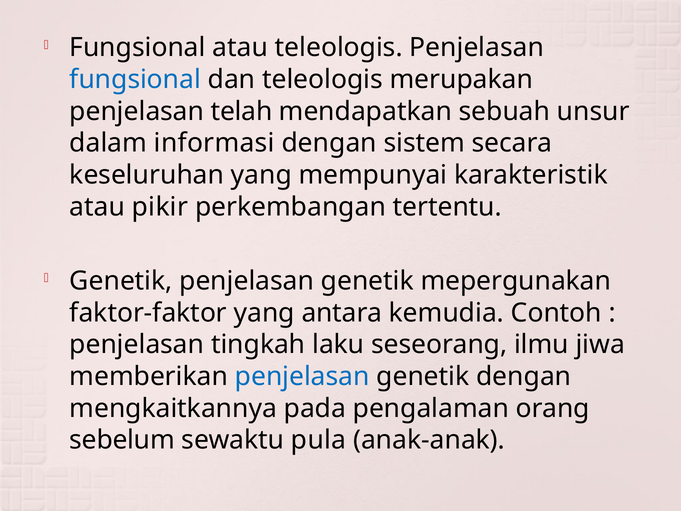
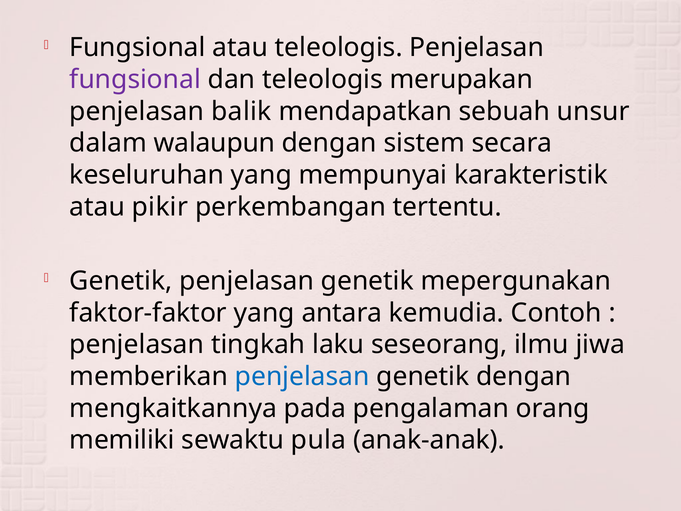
fungsional at (135, 79) colour: blue -> purple
telah: telah -> balik
informasi: informasi -> walaupun
sebelum: sebelum -> memiliki
